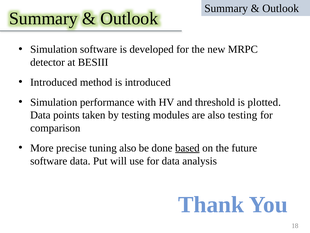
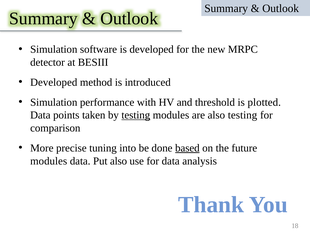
Introduced at (54, 82): Introduced -> Developed
testing at (136, 115) underline: none -> present
tuning also: also -> into
software at (49, 161): software -> modules
Put will: will -> also
